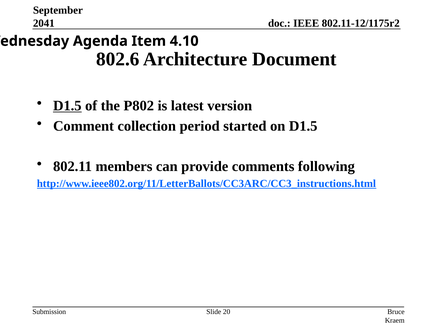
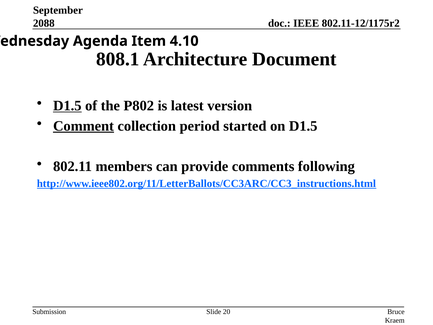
2041: 2041 -> 2088
802.6: 802.6 -> 808.1
Comment underline: none -> present
